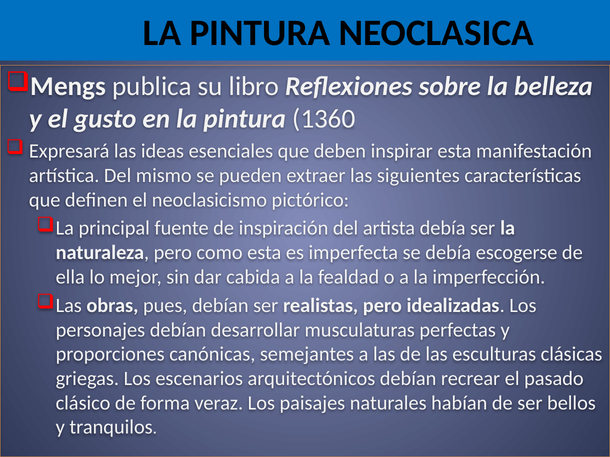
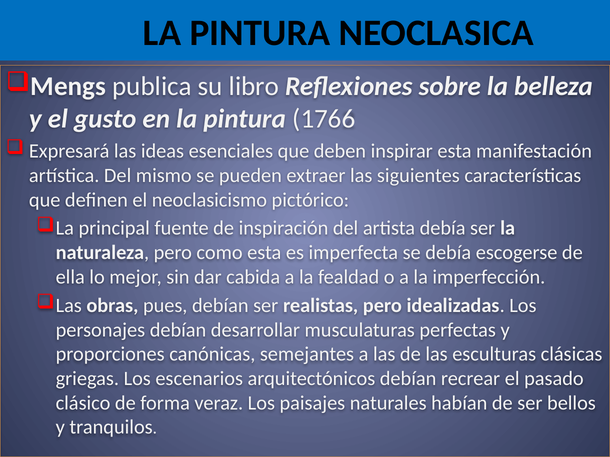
1360: 1360 -> 1766
